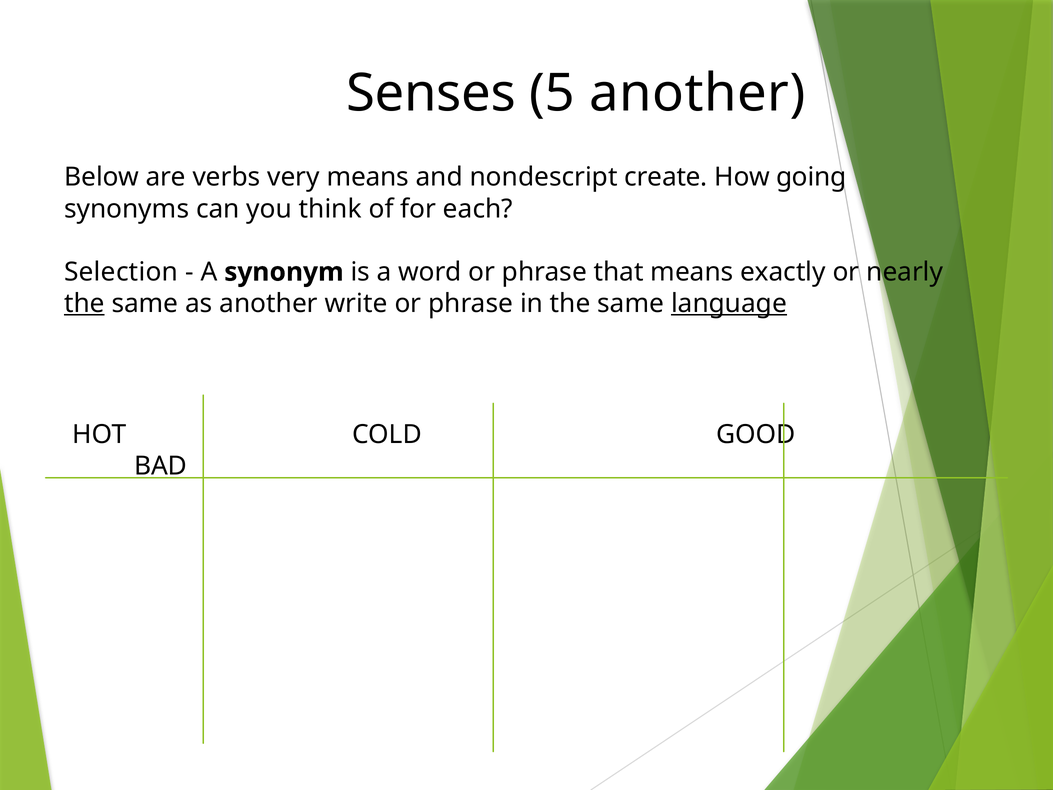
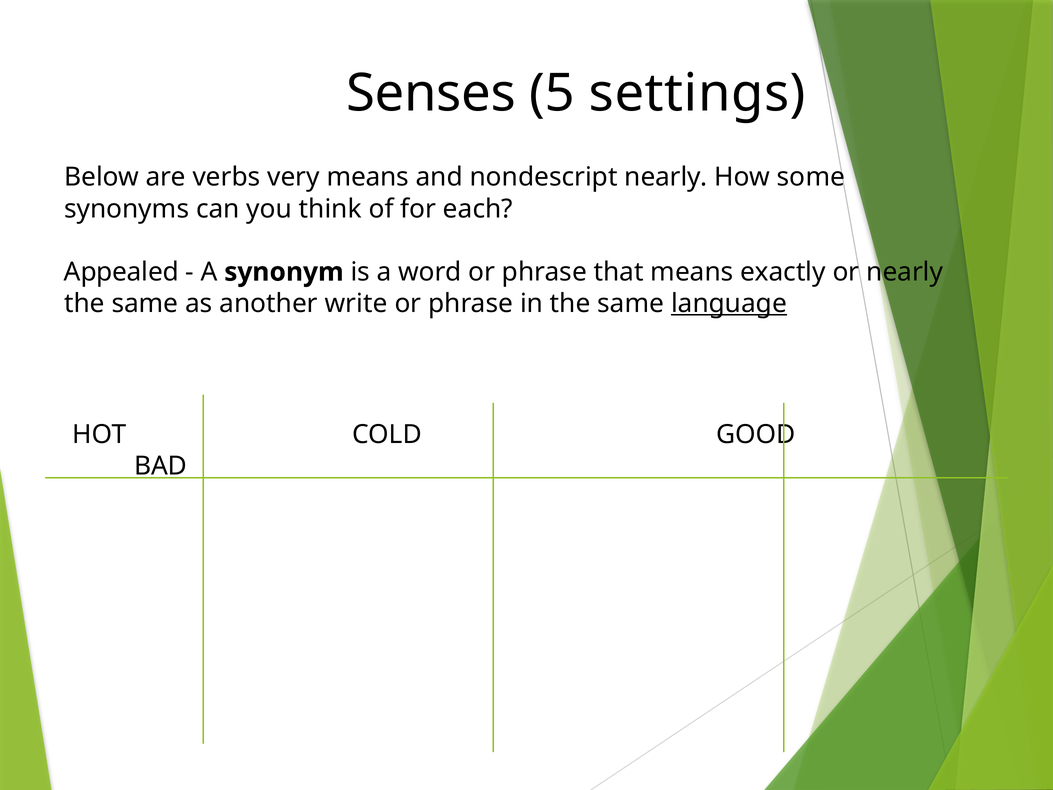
5 another: another -> settings
nondescript create: create -> nearly
going: going -> some
Selection: Selection -> Appealed
the at (84, 304) underline: present -> none
